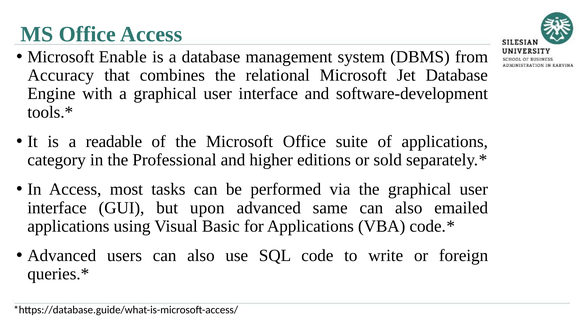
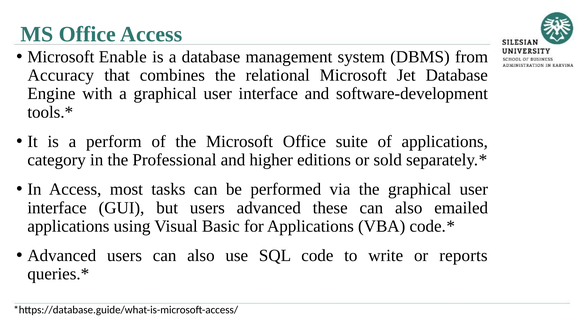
readable: readable -> perform
but upon: upon -> users
same: same -> these
foreign: foreign -> reports
